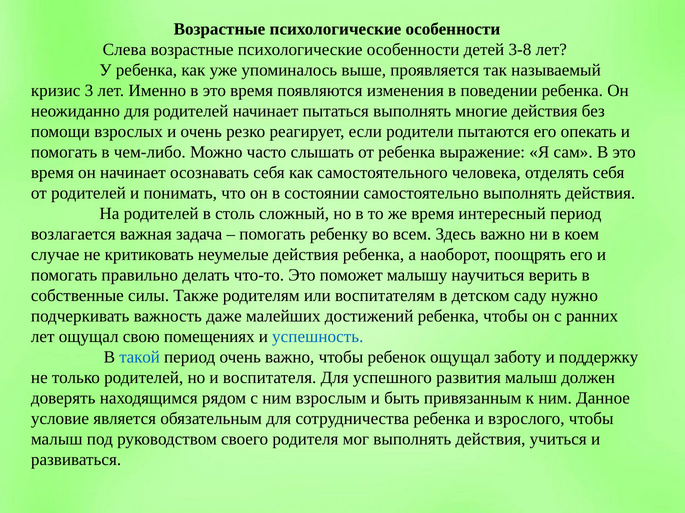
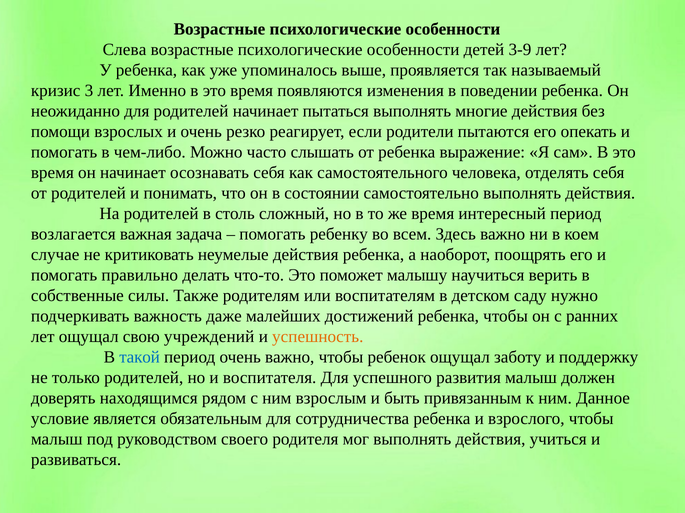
3-8: 3-8 -> 3-9
помещениях: помещениях -> учреждений
успешность colour: blue -> orange
